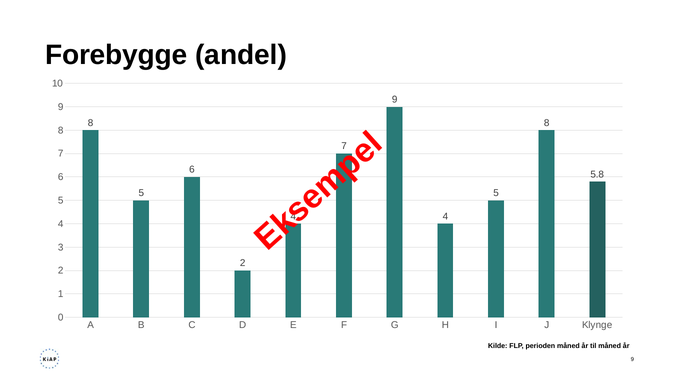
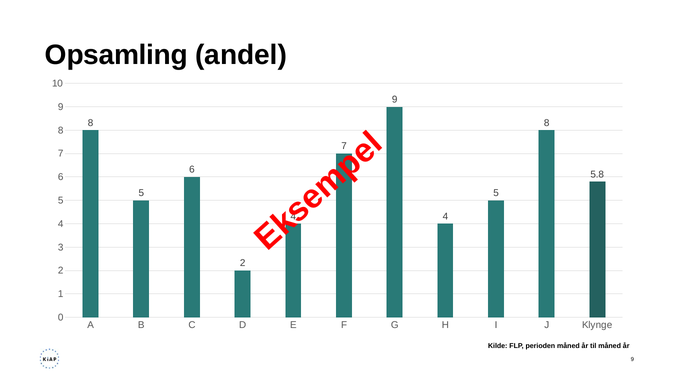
Forebygge: Forebygge -> Opsamling
